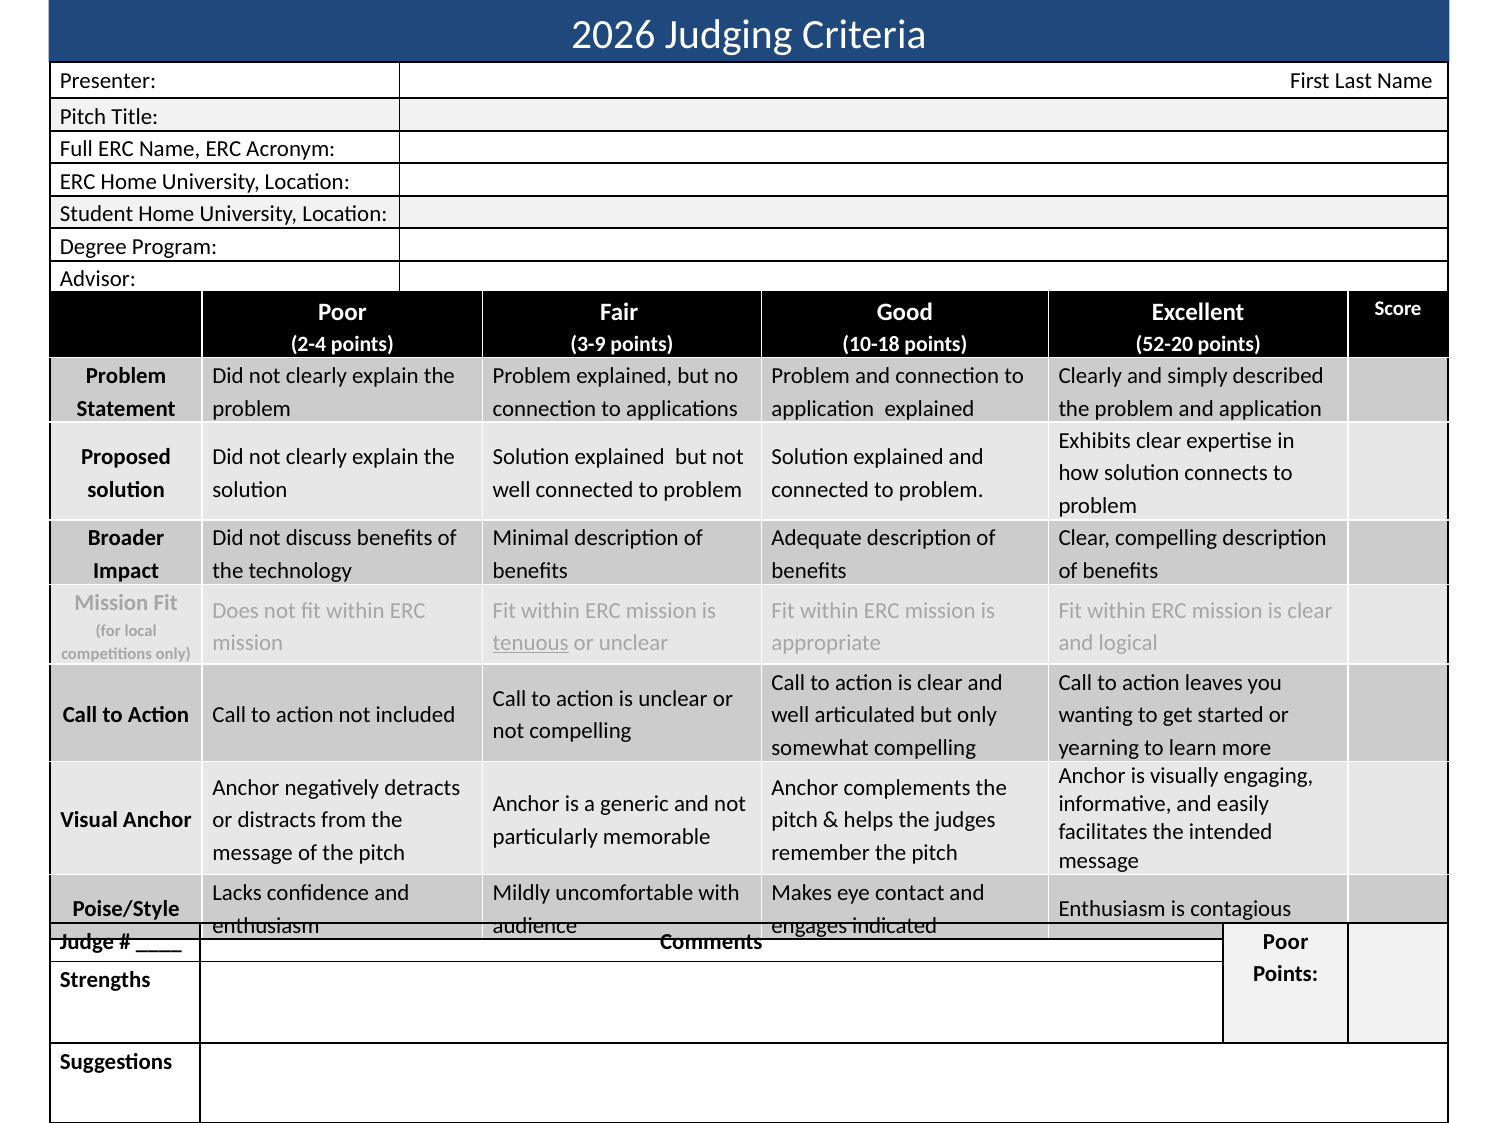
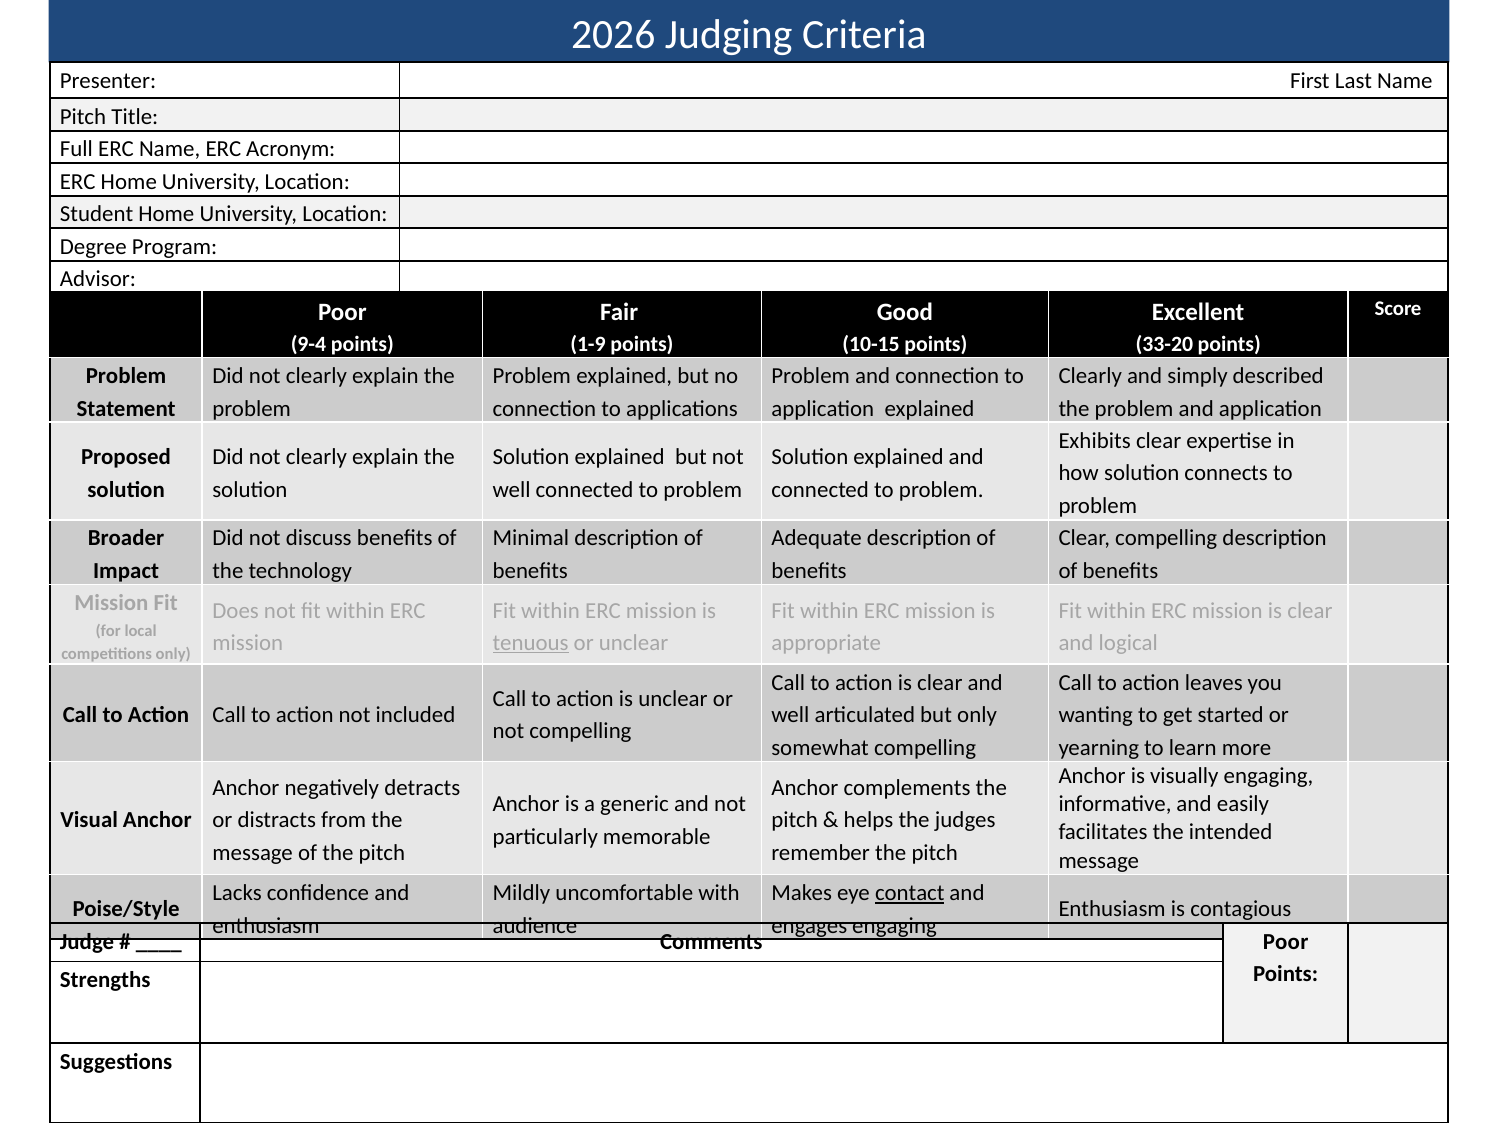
2-4: 2-4 -> 9-4
3-9: 3-9 -> 1-9
10-18: 10-18 -> 10-15
52-20: 52-20 -> 33-20
contact underline: none -> present
engages indicated: indicated -> engaging
